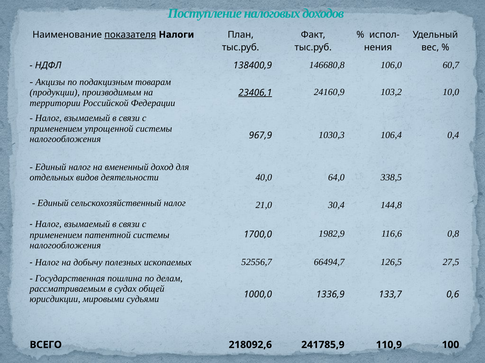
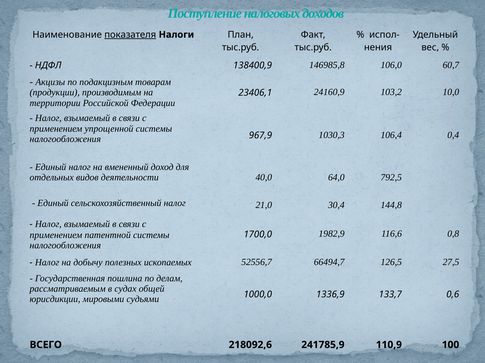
146680,8: 146680,8 -> 146985,8
23406,1 underline: present -> none
338,5: 338,5 -> 792,5
